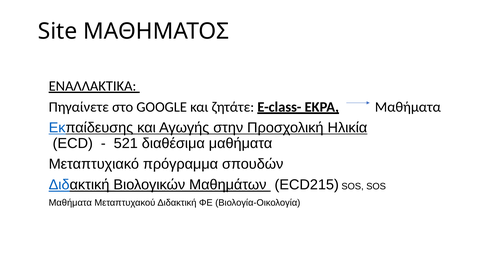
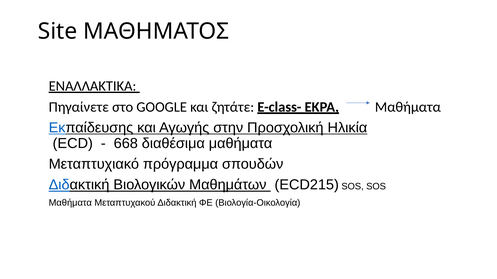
521: 521 -> 668
